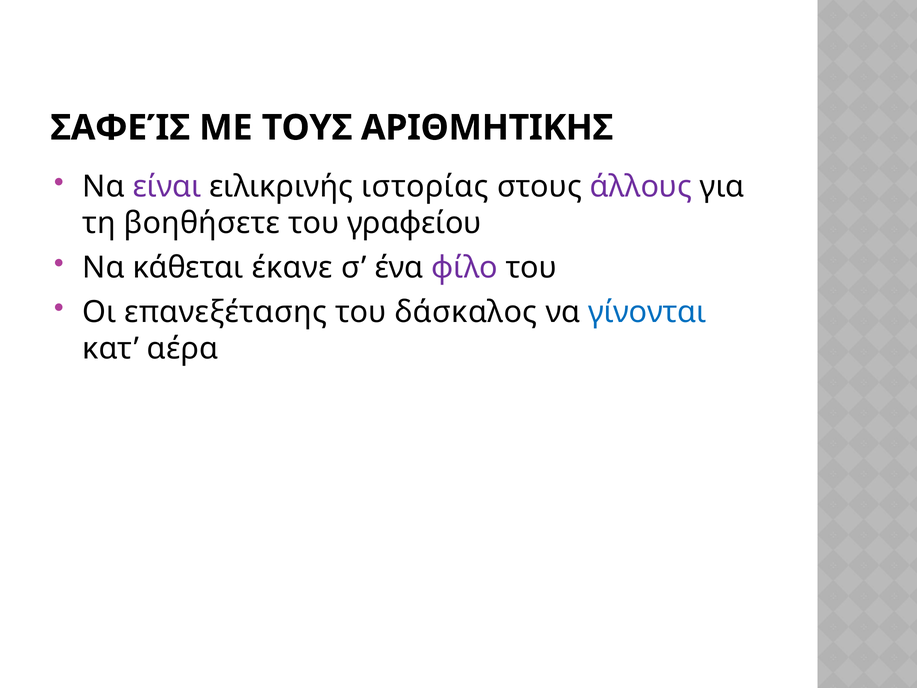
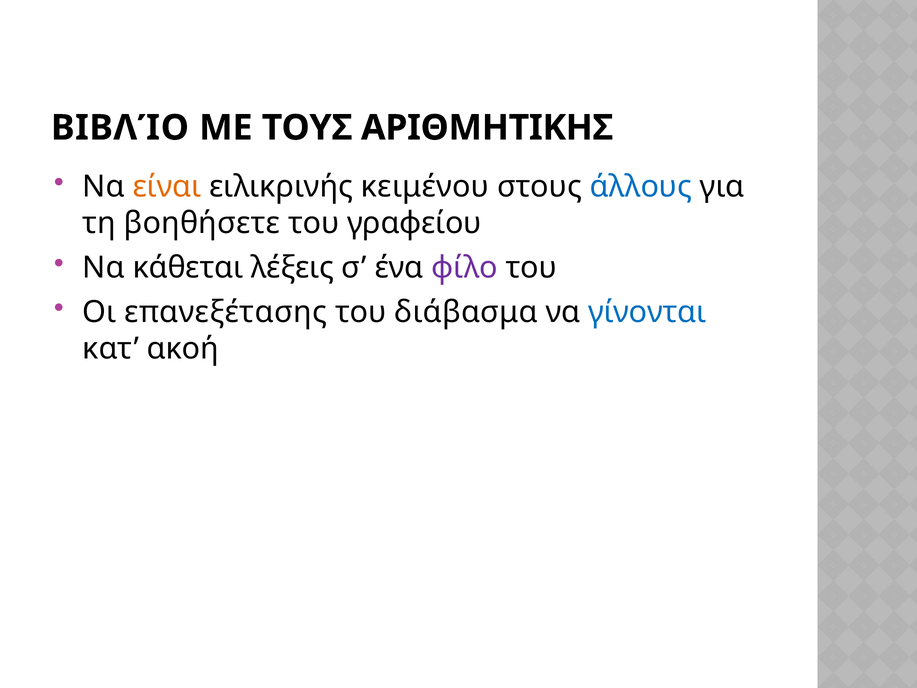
ΣΑΦΕΊΣ: ΣΑΦΕΊΣ -> ΒΙΒΛΊΟ
είναι colour: purple -> orange
ιστορίας: ιστορίας -> κειμένου
άλλους colour: purple -> blue
έκανε: έκανε -> λέξεις
δάσκαλος: δάσκαλος -> διάβασμα
αέρα: αέρα -> ακοή
